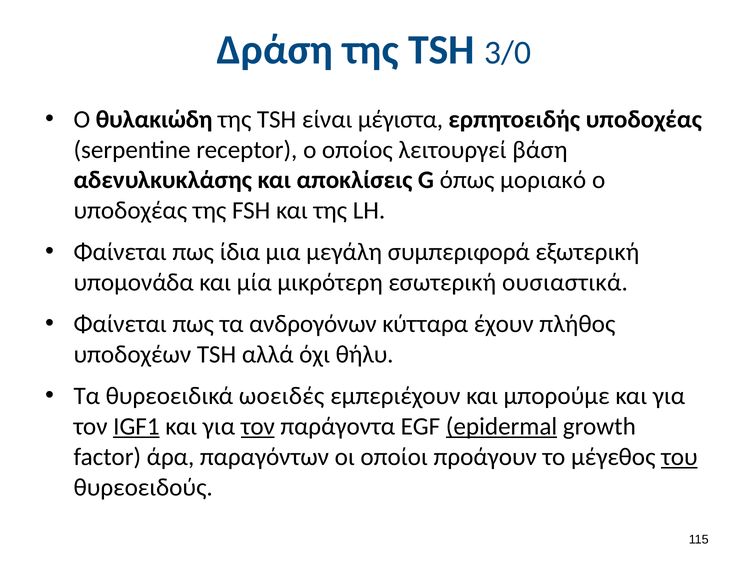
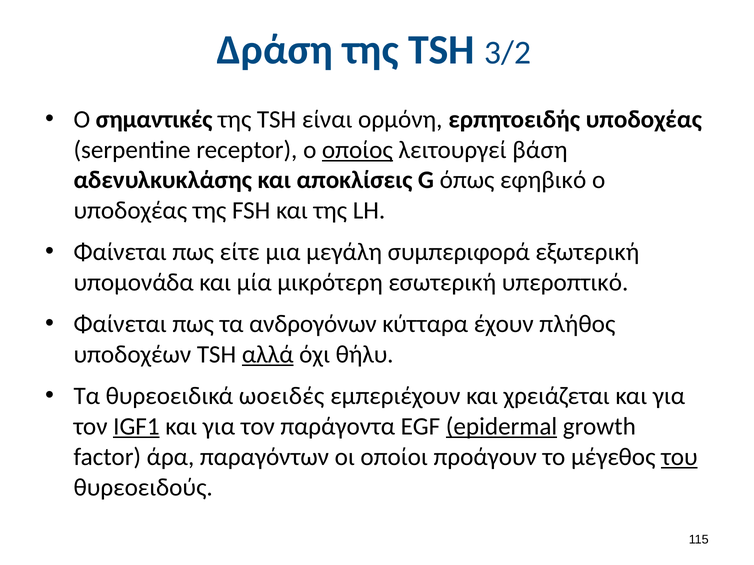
3/0: 3/0 -> 3/2
θυλακιώδη: θυλακιώδη -> σημαντικές
μέγιστα: μέγιστα -> ορμόνη
οποίος underline: none -> present
μοριακό: μοριακό -> εφηβικό
ίδια: ίδια -> είτε
ουσιαστικά: ουσιαστικά -> υπεροπτικό
αλλά underline: none -> present
μπορούμε: μπορούμε -> χρειάζεται
τον at (258, 427) underline: present -> none
